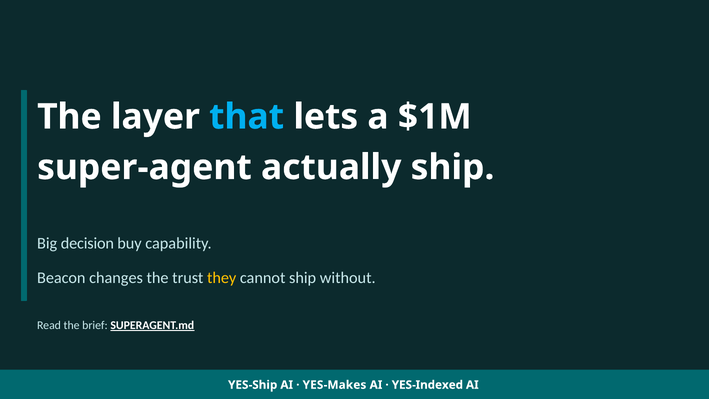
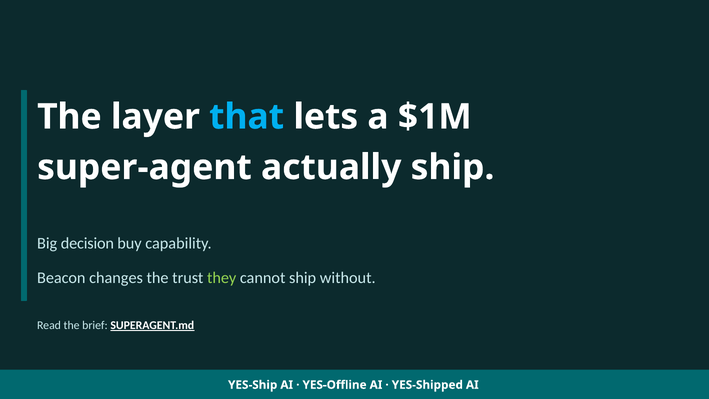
they colour: yellow -> light green
YES-Makes: YES-Makes -> YES-Offline
YES-Indexed: YES-Indexed -> YES-Shipped
